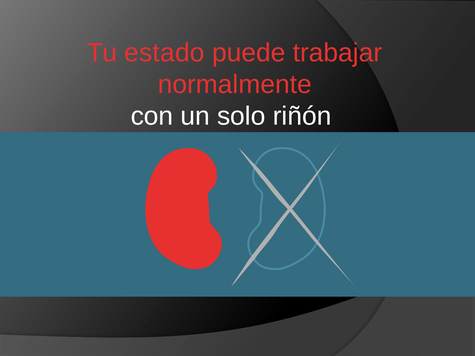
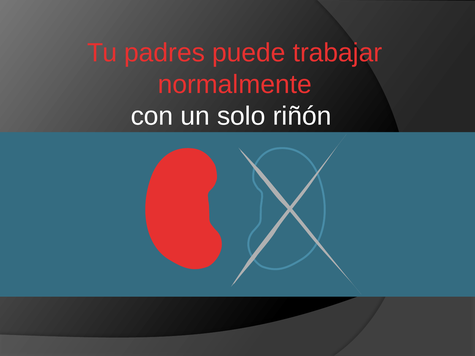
estado: estado -> padres
